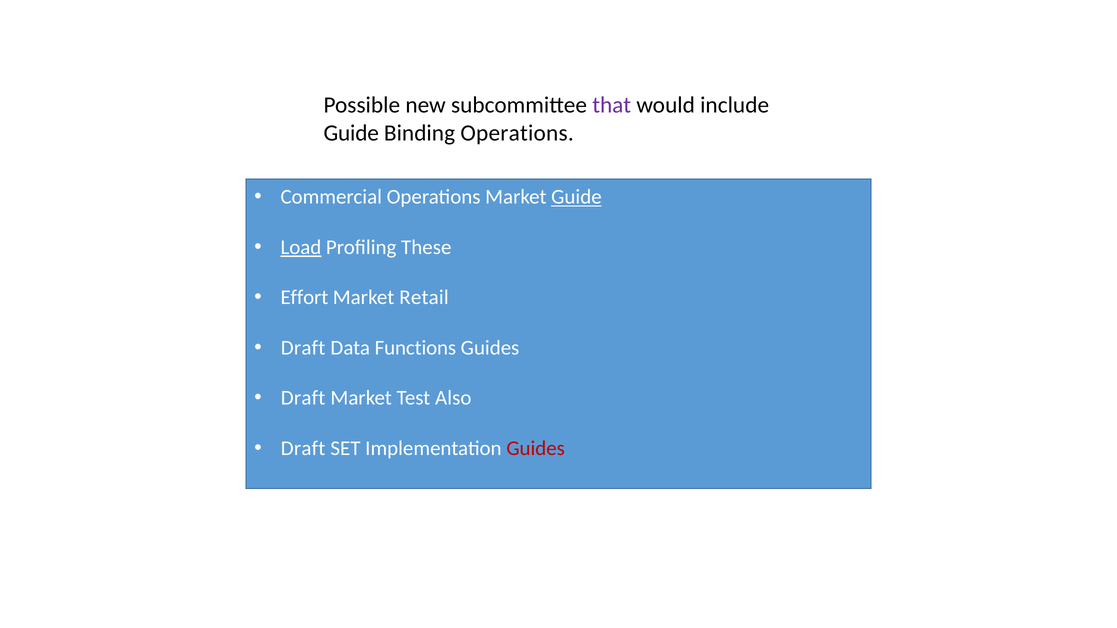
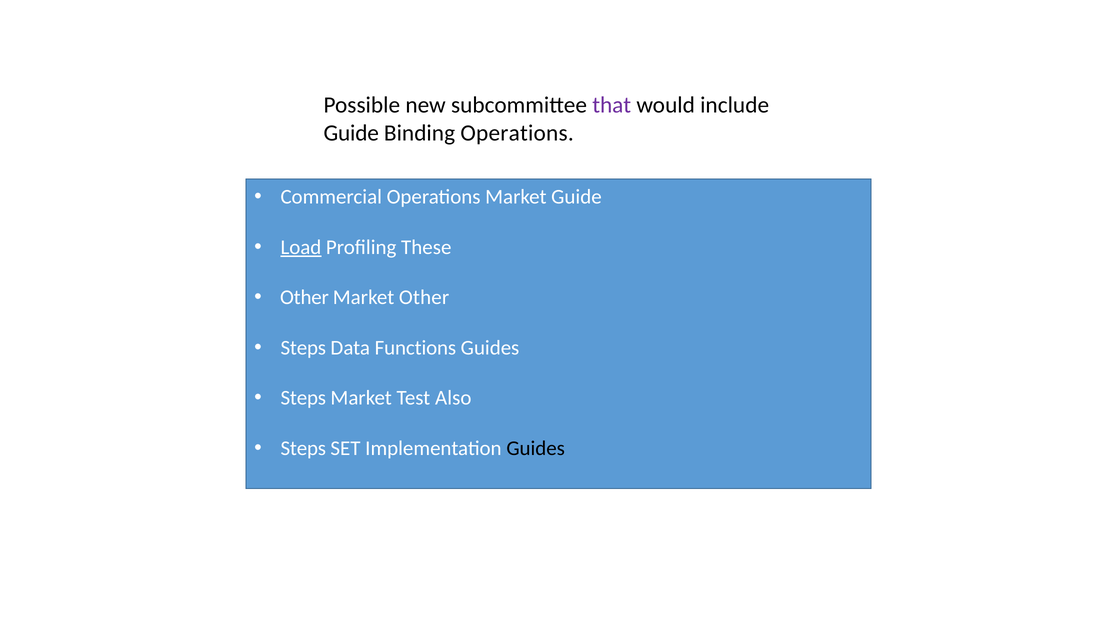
Guide at (576, 197) underline: present -> none
Effort at (304, 298): Effort -> Other
Market Retail: Retail -> Other
Draft at (303, 348): Draft -> Steps
Draft at (303, 398): Draft -> Steps
Draft at (303, 448): Draft -> Steps
Guides at (536, 448) colour: red -> black
